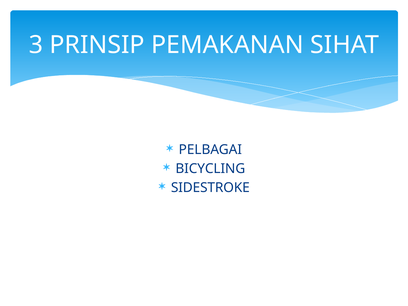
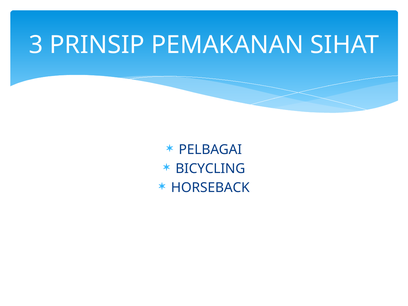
SIDESTROKE: SIDESTROKE -> HORSEBACK
